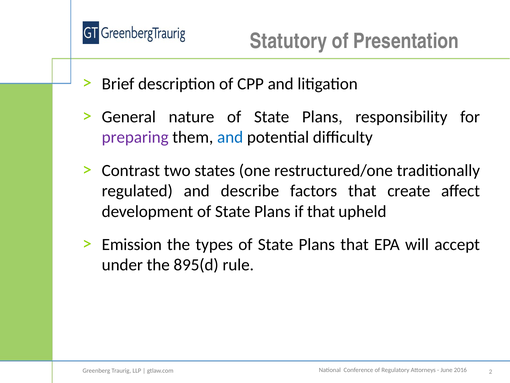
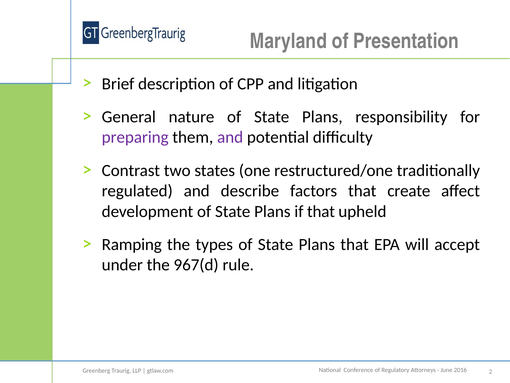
Statutory: Statutory -> Maryland
and at (230, 137) colour: blue -> purple
Emission: Emission -> Ramping
895(d: 895(d -> 967(d
